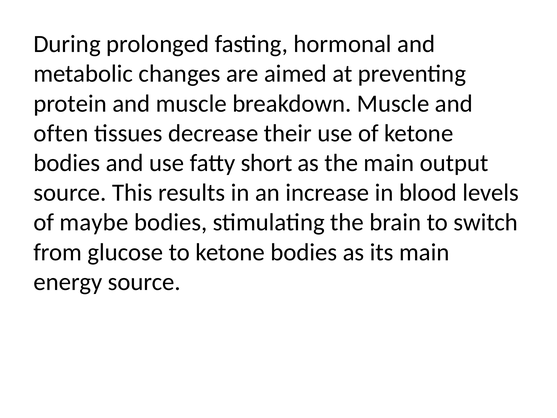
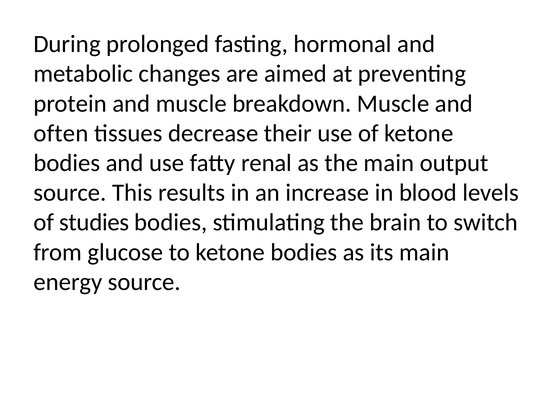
short: short -> renal
maybe: maybe -> studies
